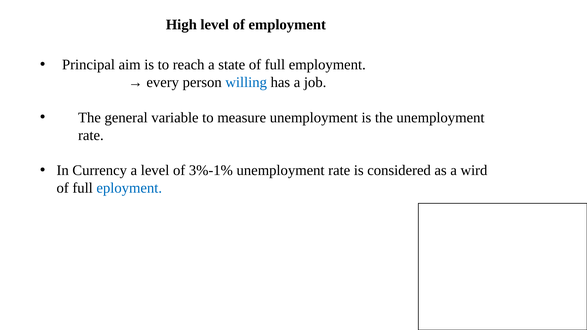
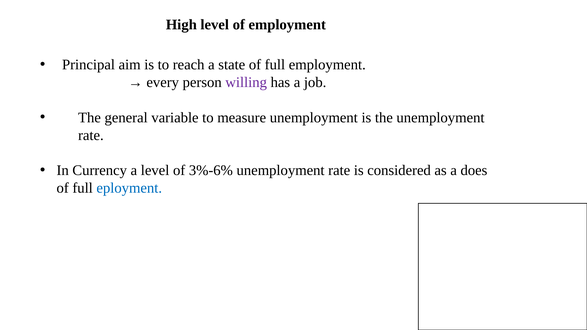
willing colour: blue -> purple
3%-1%: 3%-1% -> 3%-6%
wird: wird -> does
